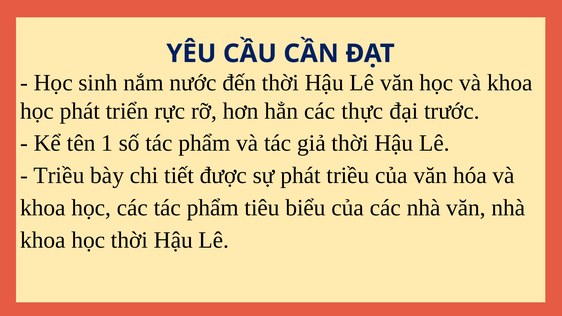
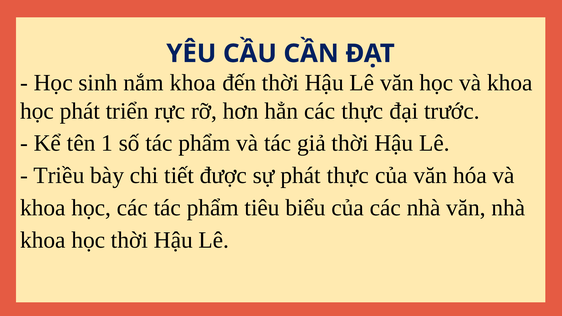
nắm nước: nước -> khoa
phát triều: triều -> thực
